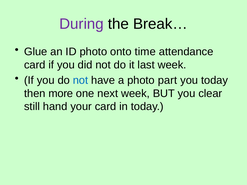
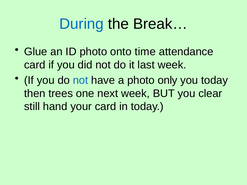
During colour: purple -> blue
part: part -> only
more: more -> trees
